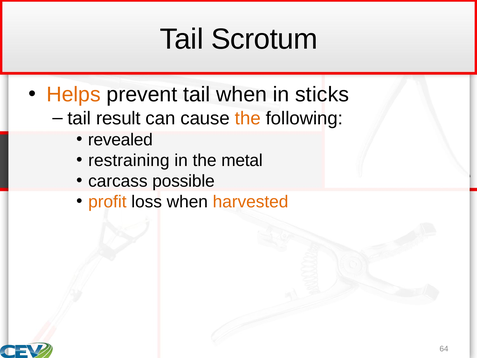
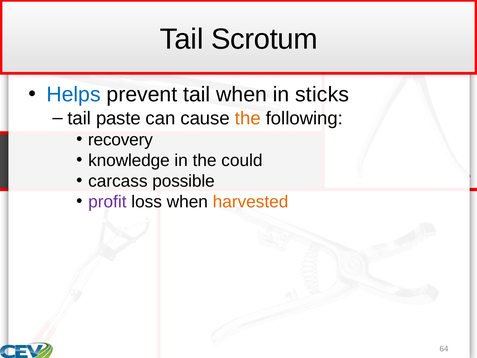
Helps colour: orange -> blue
result: result -> paste
revealed: revealed -> recovery
restraining: restraining -> knowledge
metal: metal -> could
profit colour: orange -> purple
